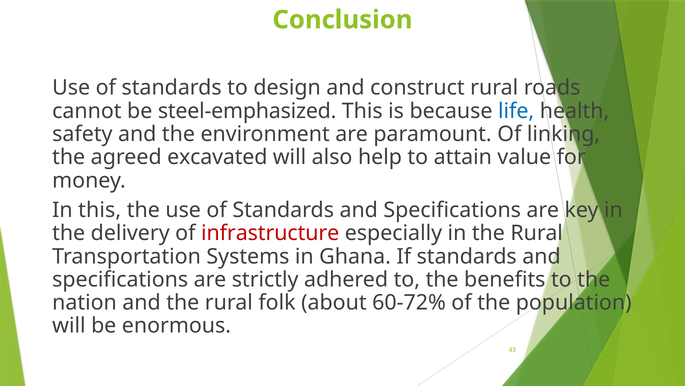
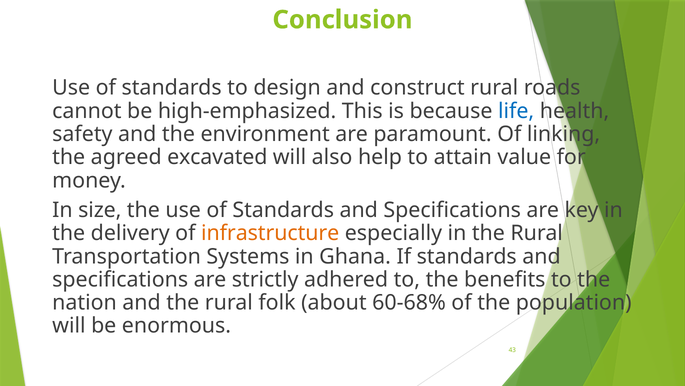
steel-emphasized: steel-emphasized -> high-emphasized
In this: this -> size
infrastructure colour: red -> orange
60-72%: 60-72% -> 60-68%
